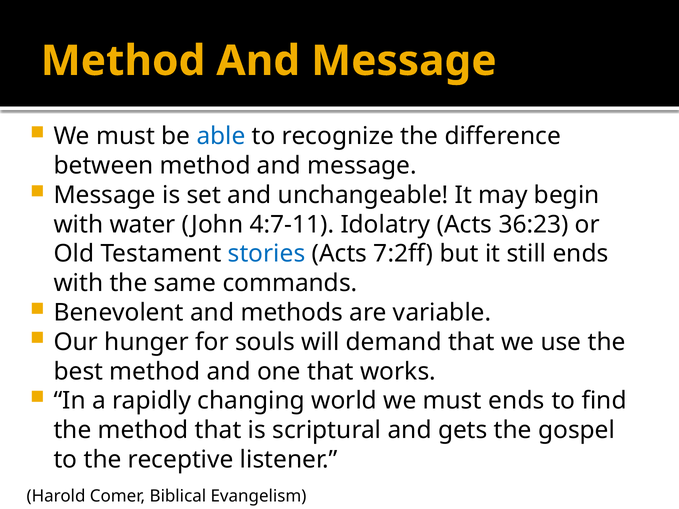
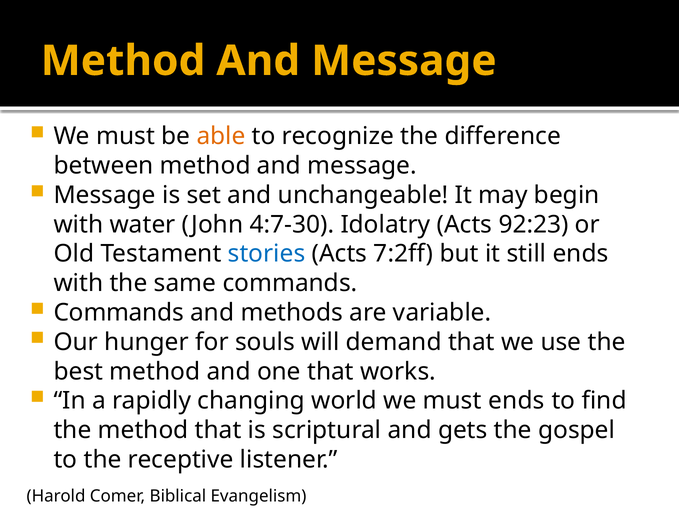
able colour: blue -> orange
4:7-11: 4:7-11 -> 4:7-30
36:23: 36:23 -> 92:23
Benevolent at (119, 313): Benevolent -> Commands
